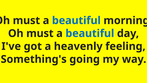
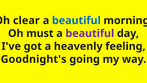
must at (26, 20): must -> clear
beautiful at (90, 33) colour: blue -> purple
Something's: Something's -> Goodnight's
